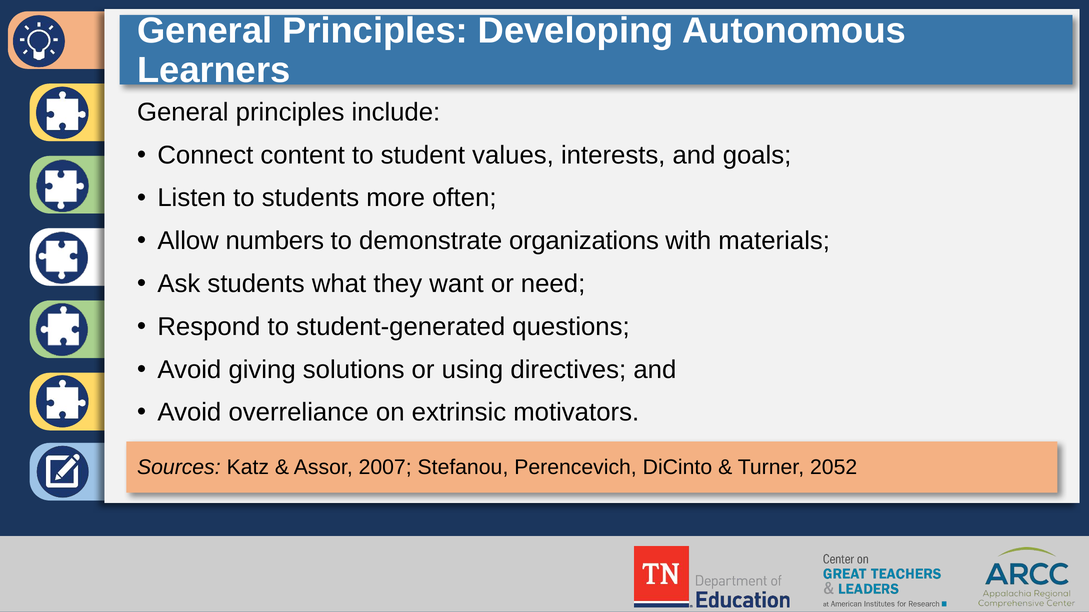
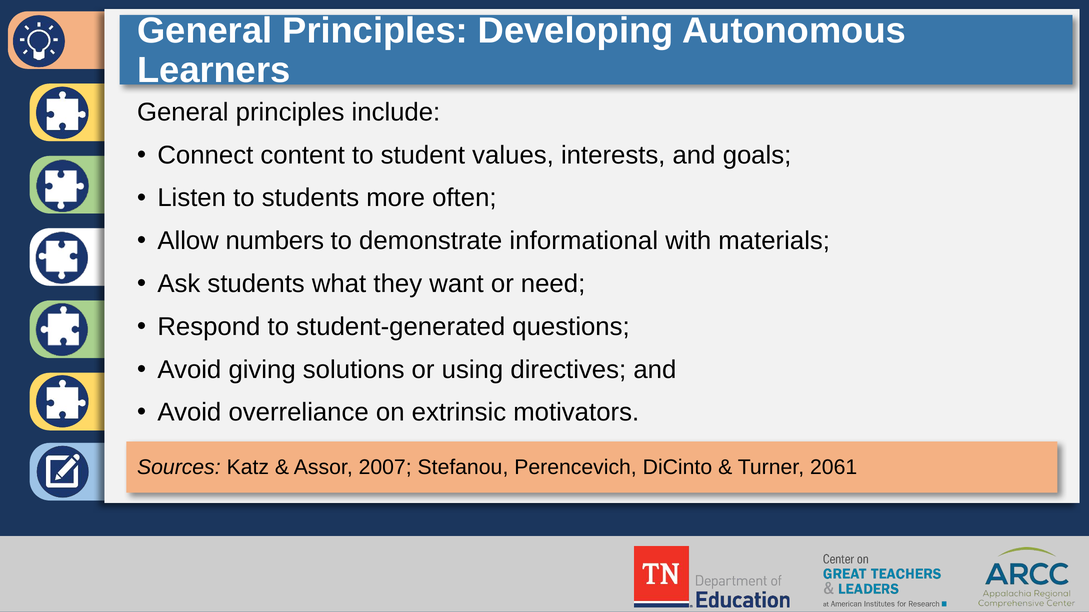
organizations: organizations -> informational
2052: 2052 -> 2061
